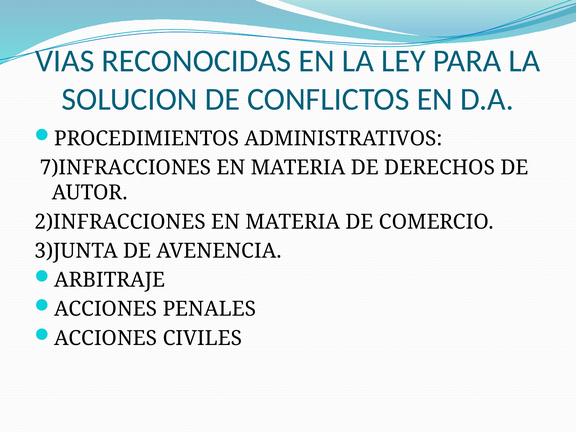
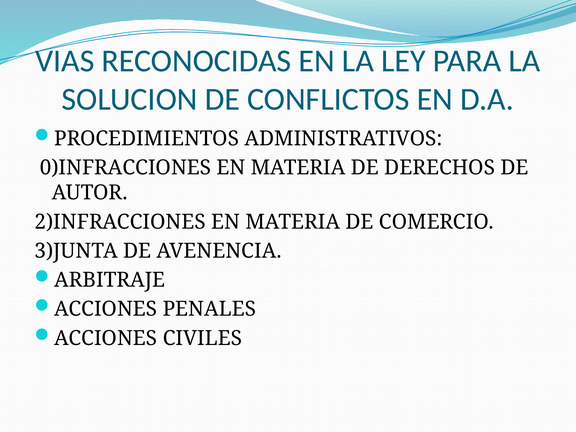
7)INFRACCIONES: 7)INFRACCIONES -> 0)INFRACCIONES
